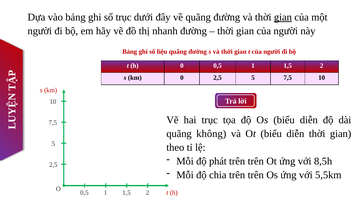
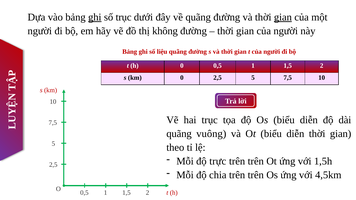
ghi at (95, 17) underline: none -> present
nhanh: nhanh -> không
không: không -> vuông
phát: phát -> trực
8,5h: 8,5h -> 1,5h
5,5km: 5,5km -> 4,5km
